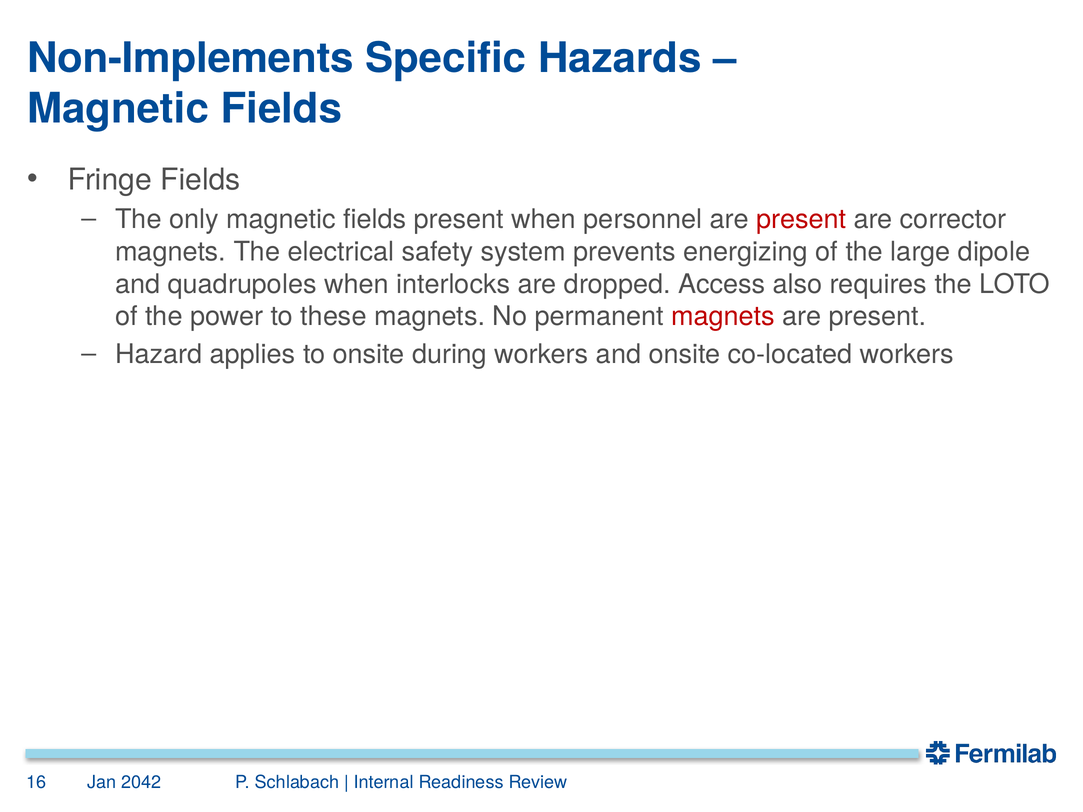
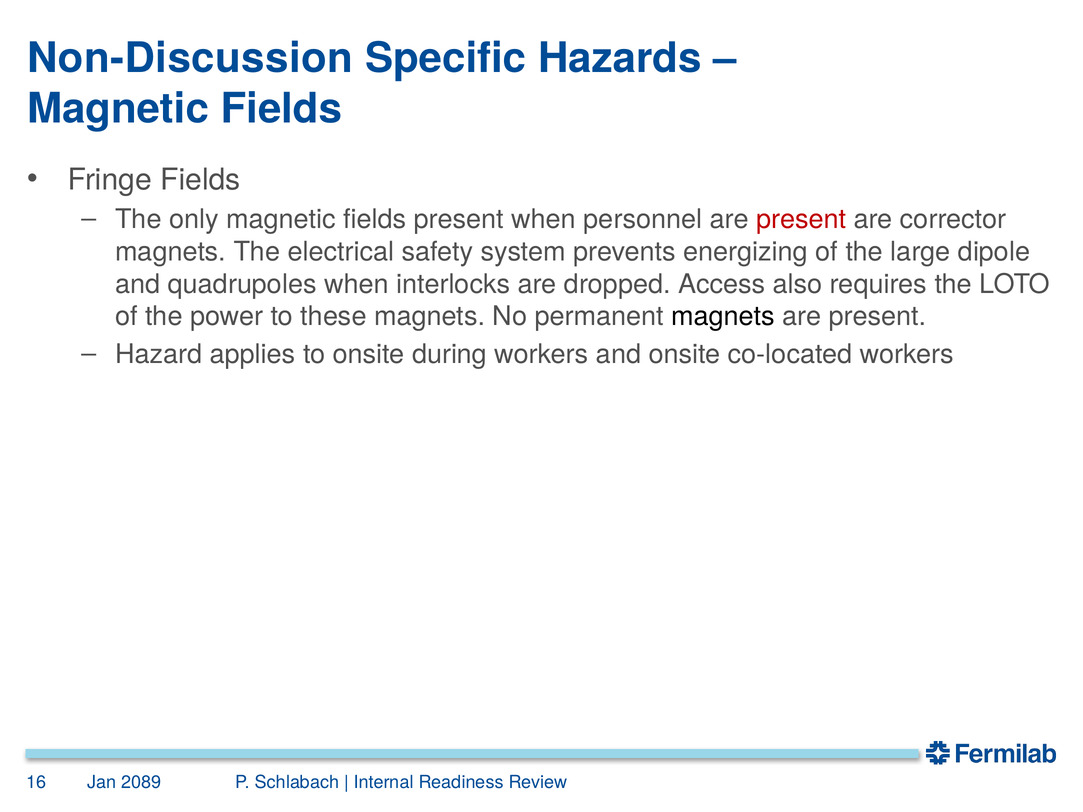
Non-Implements: Non-Implements -> Non-Discussion
magnets at (723, 317) colour: red -> black
2042: 2042 -> 2089
